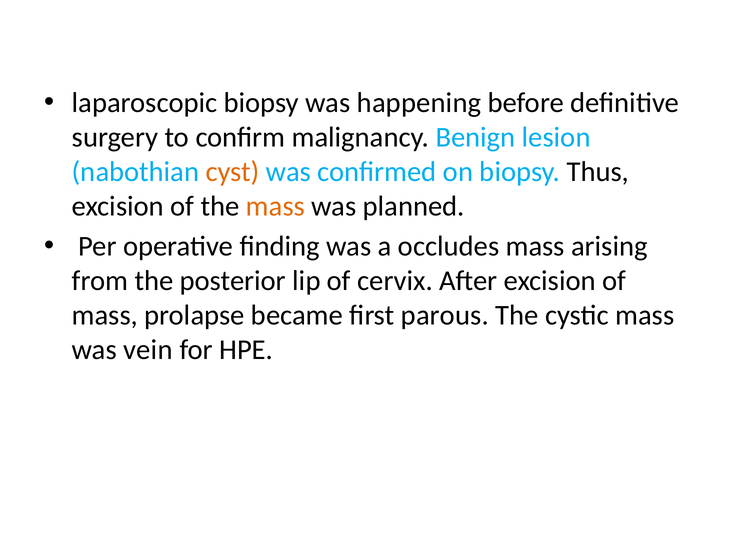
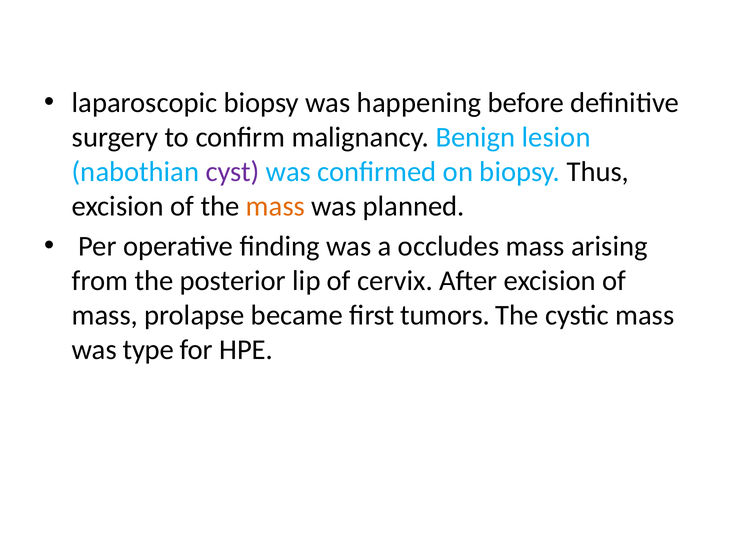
cyst colour: orange -> purple
parous: parous -> tumors
vein: vein -> type
